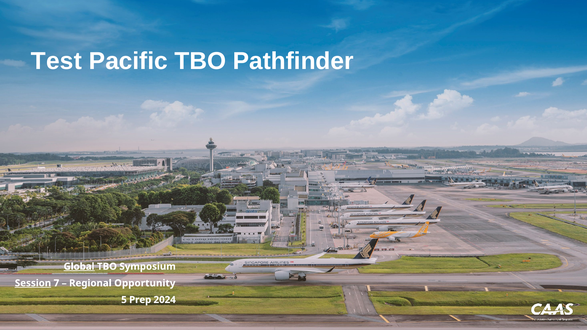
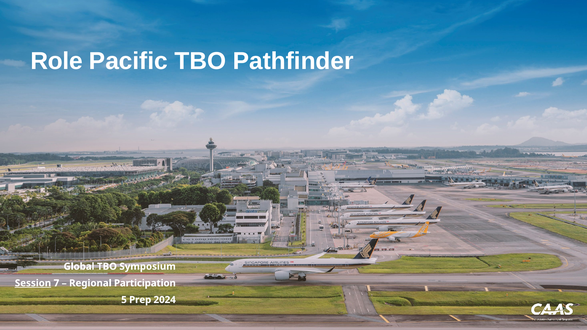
Test: Test -> Role
Global underline: present -> none
Opportunity: Opportunity -> Participation
